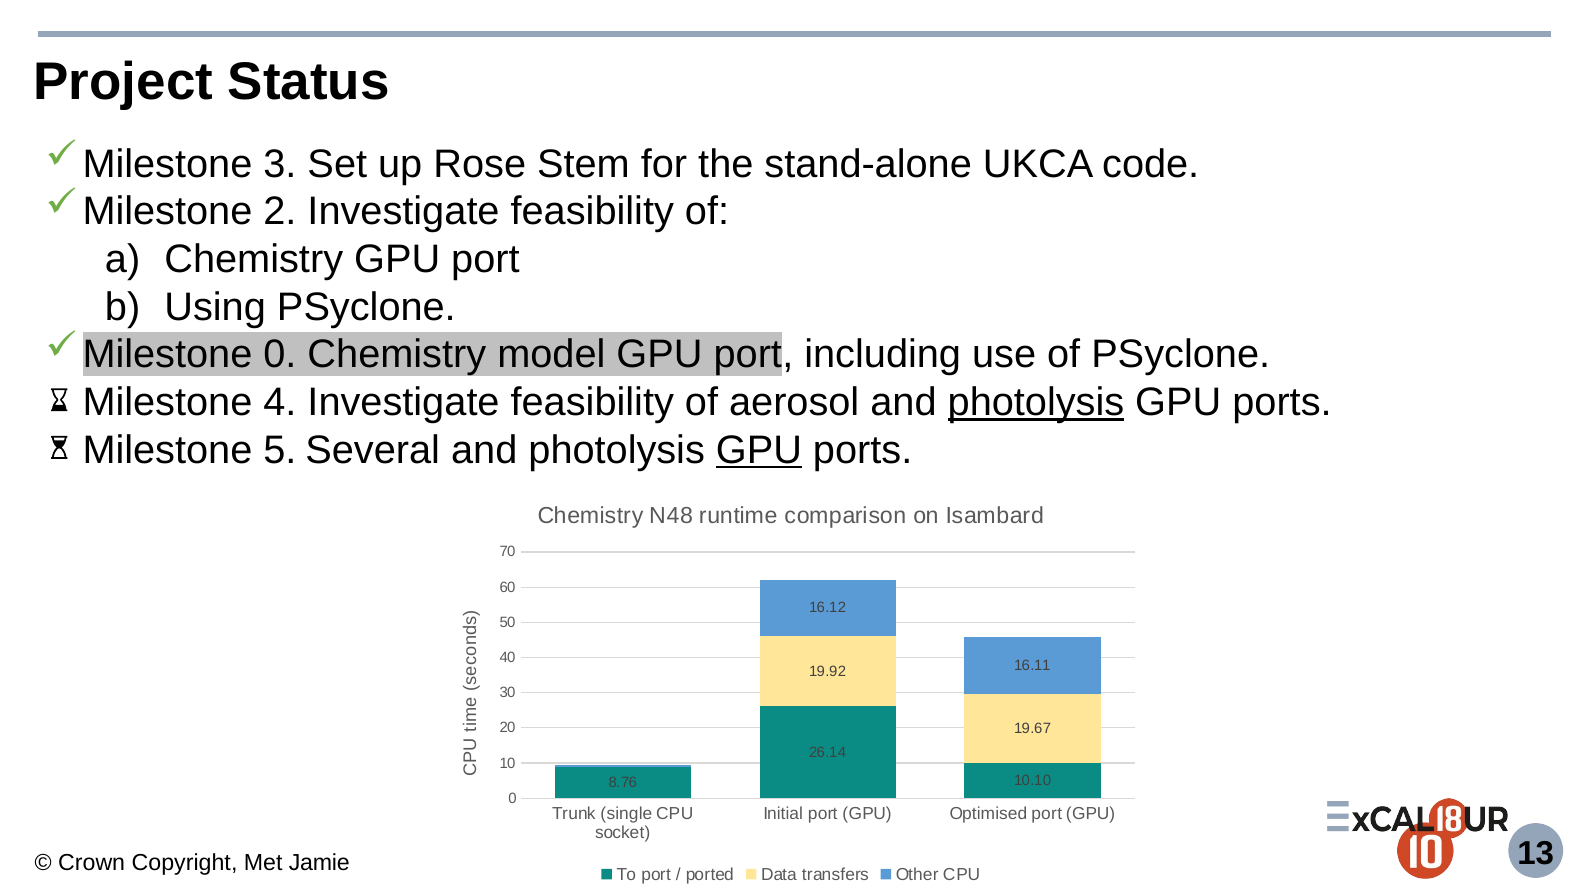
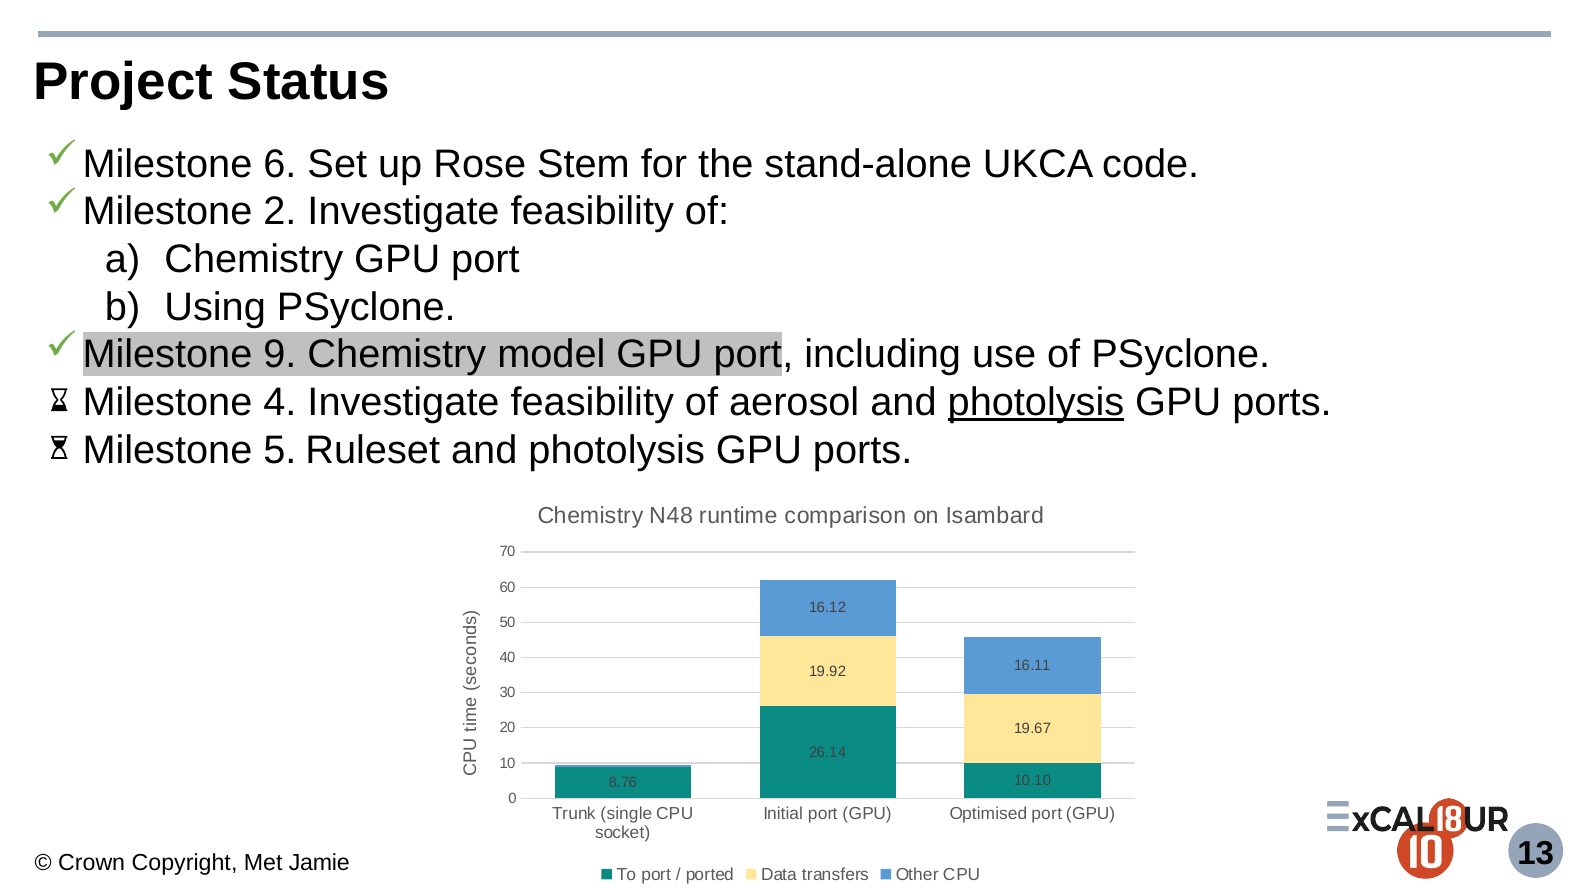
3: 3 -> 6
0 at (280, 355): 0 -> 9
Several: Several -> Ruleset
GPU at (759, 450) underline: present -> none
